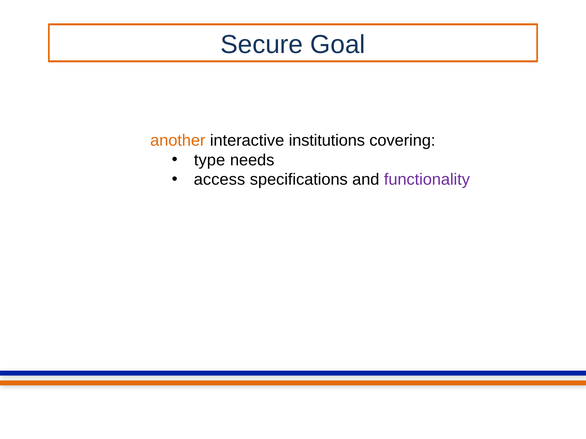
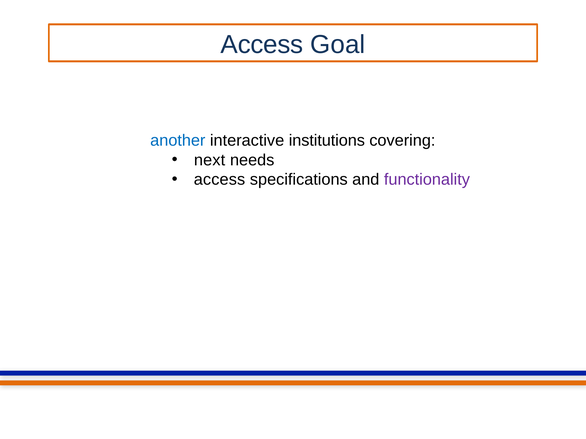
Secure at (262, 45): Secure -> Access
another colour: orange -> blue
type: type -> next
